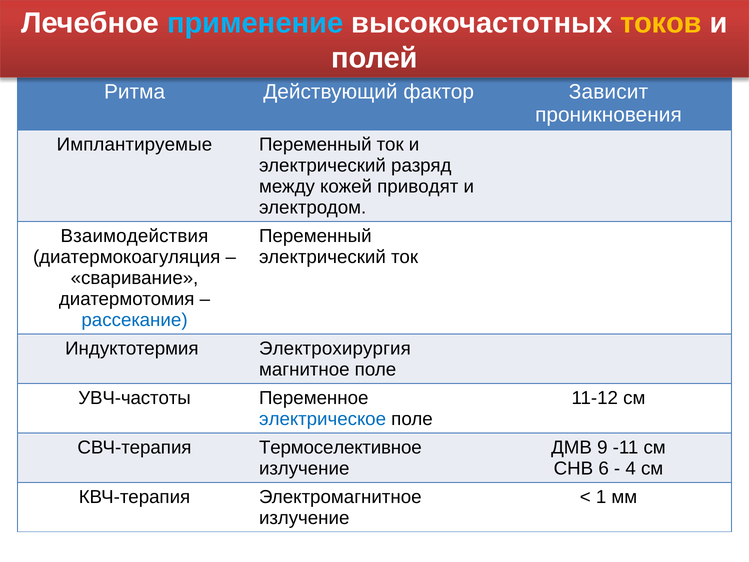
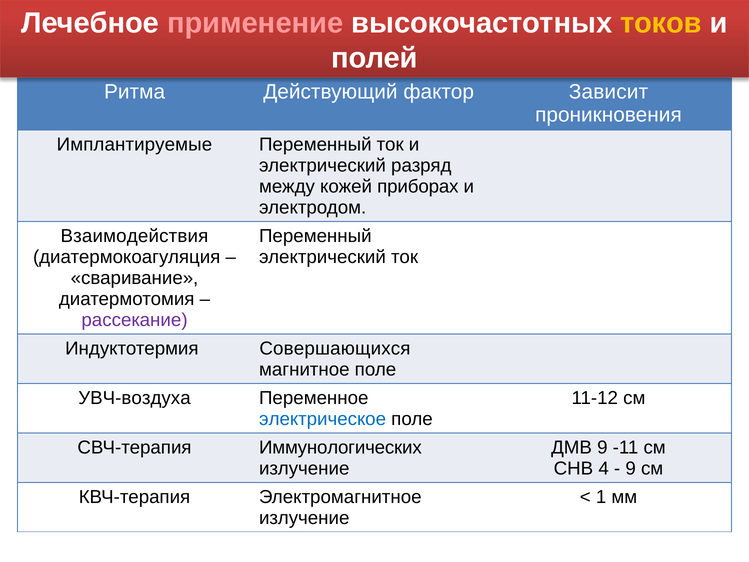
применение colour: light blue -> pink
приводят: приводят -> приборах
рассекание colour: blue -> purple
Электрохирургия: Электрохирургия -> Совершающихся
УВЧ-частоты: УВЧ-частоты -> УВЧ-воздуха
Термоселективное: Термоселективное -> Иммунологических
6: 6 -> 4
4 at (631, 468): 4 -> 9
